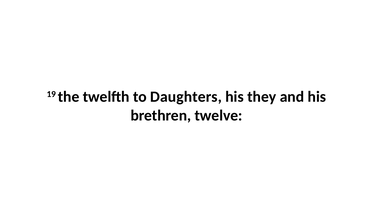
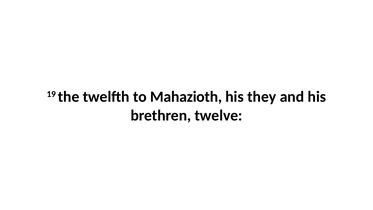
Daughters: Daughters -> Mahazioth
